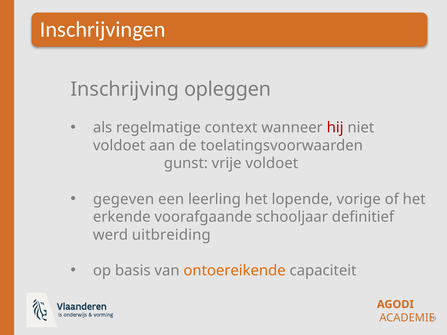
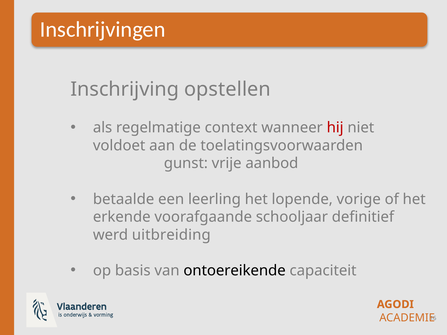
opleggen: opleggen -> opstellen
vrije voldoet: voldoet -> aanbod
gegeven: gegeven -> betaalde
ontoereikende colour: orange -> black
